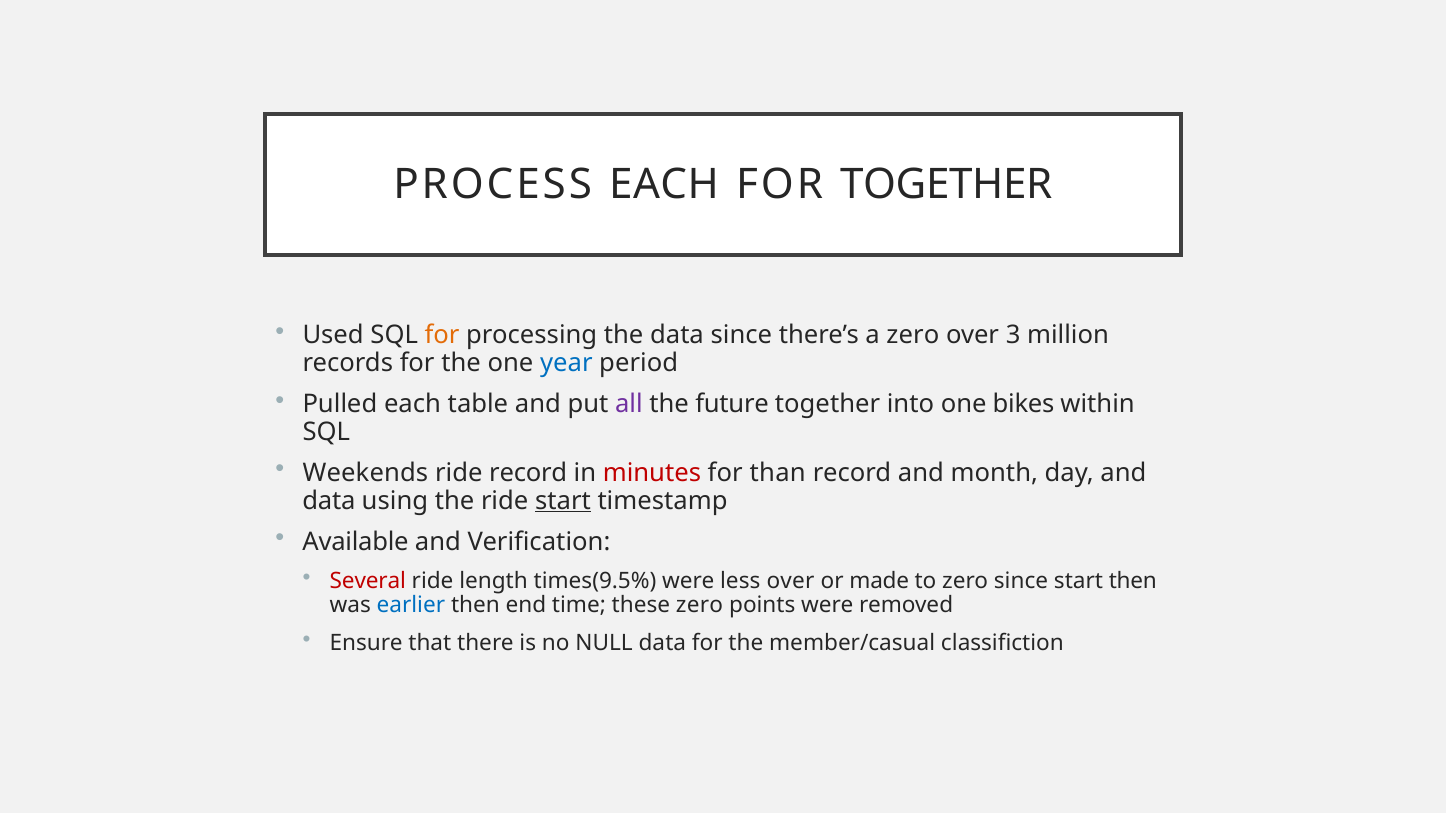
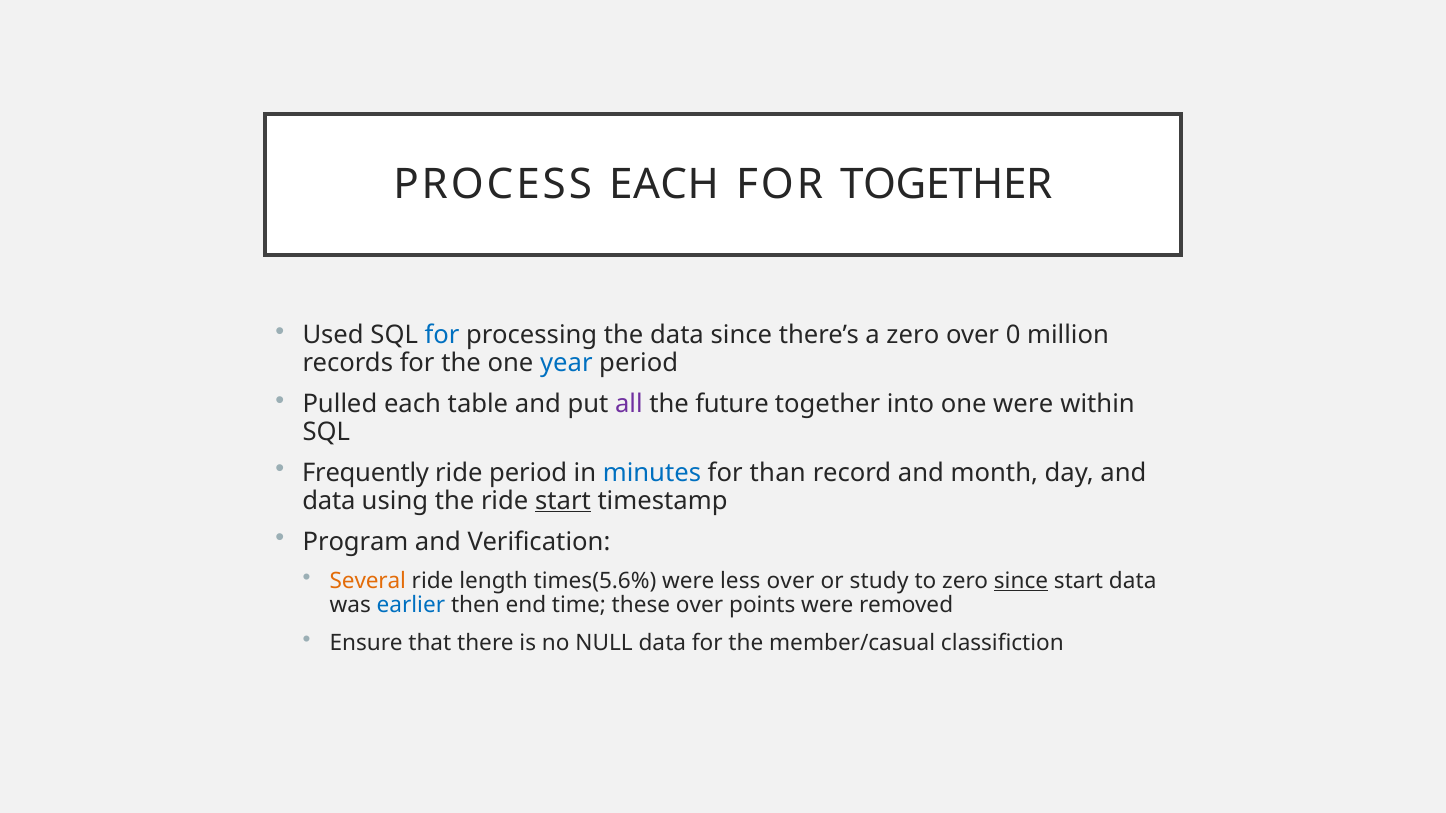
for at (442, 335) colour: orange -> blue
3: 3 -> 0
one bikes: bikes -> were
Weekends: Weekends -> Frequently
ride record: record -> period
minutes colour: red -> blue
Available: Available -> Program
Several colour: red -> orange
times(9.5%: times(9.5% -> times(5.6%
made: made -> study
since at (1021, 581) underline: none -> present
start then: then -> data
these zero: zero -> over
